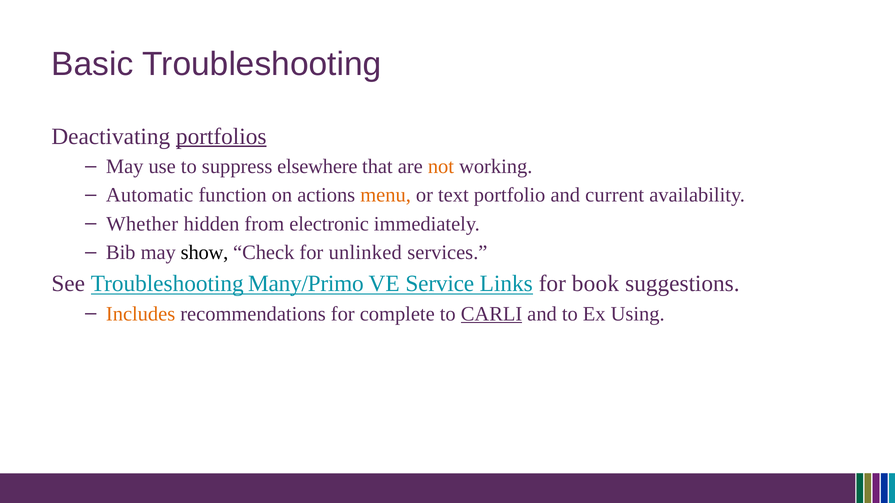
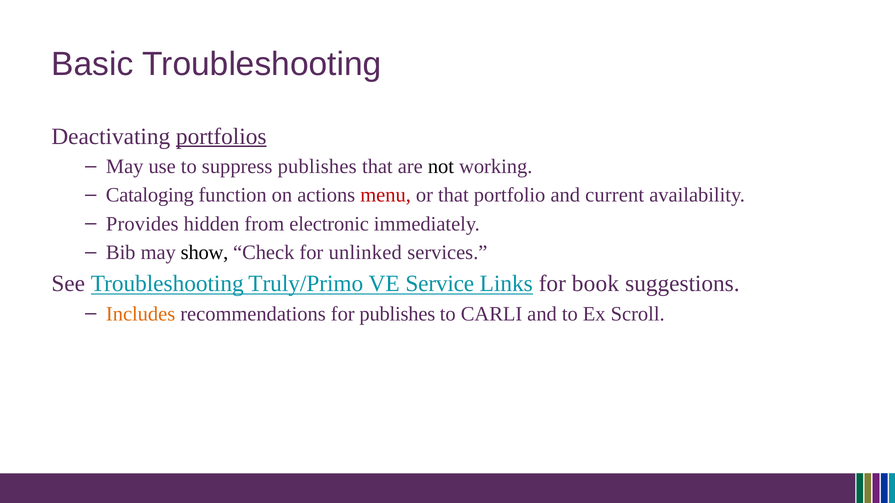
suppress elsewhere: elsewhere -> publishes
not colour: orange -> black
Automatic: Automatic -> Cataloging
menu colour: orange -> red
or text: text -> that
Whether: Whether -> Provides
Many/Primo: Many/Primo -> Truly/Primo
for complete: complete -> publishes
CARLI underline: present -> none
Using: Using -> Scroll
